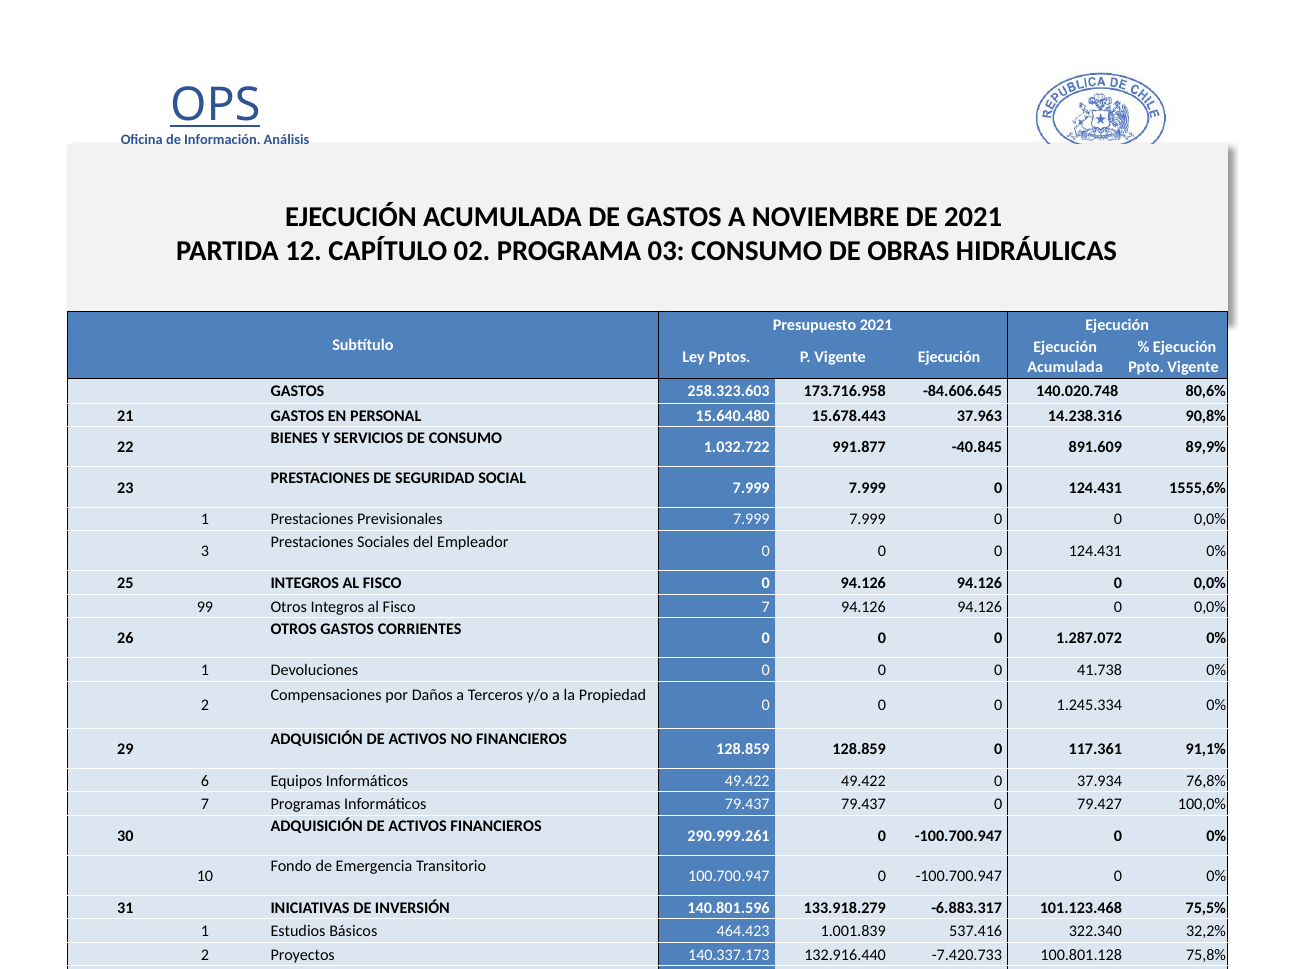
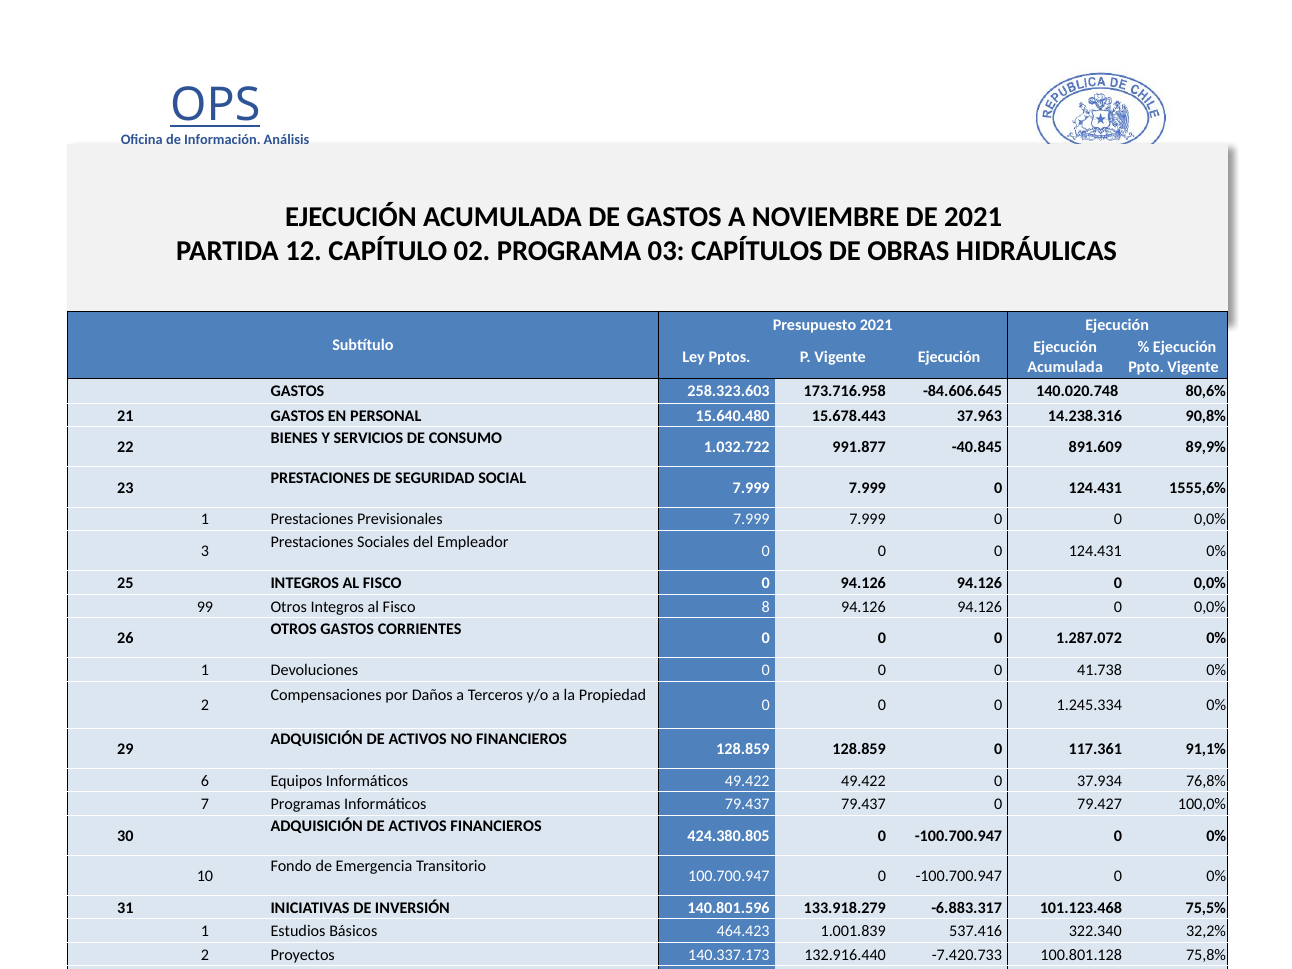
03 CONSUMO: CONSUMO -> CAPÍTULOS
Fisco 7: 7 -> 8
290.999.261: 290.999.261 -> 424.380.805
